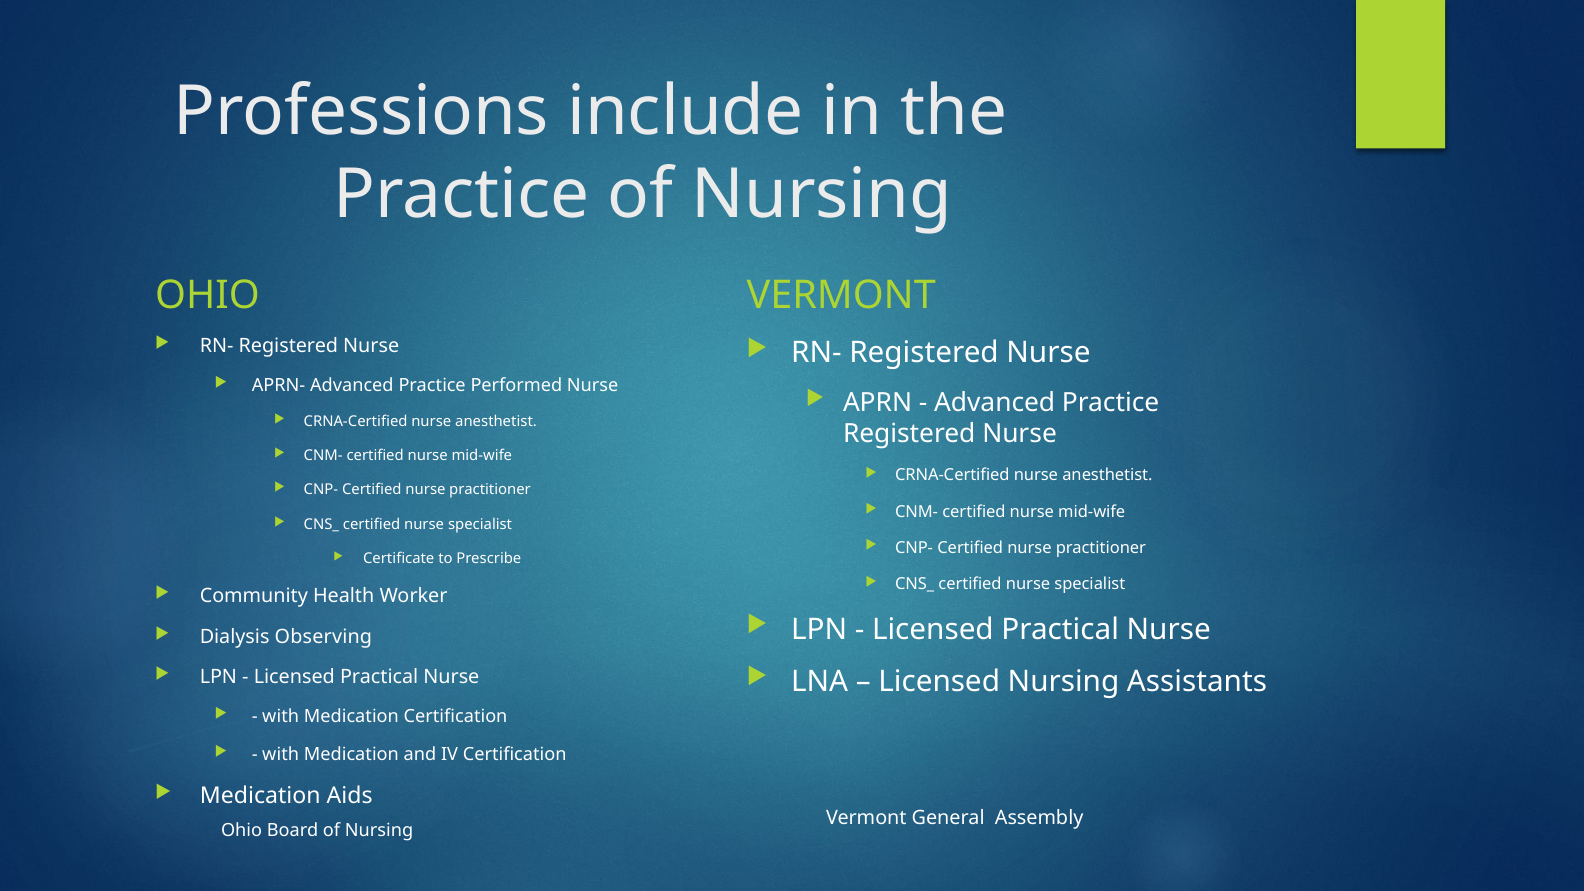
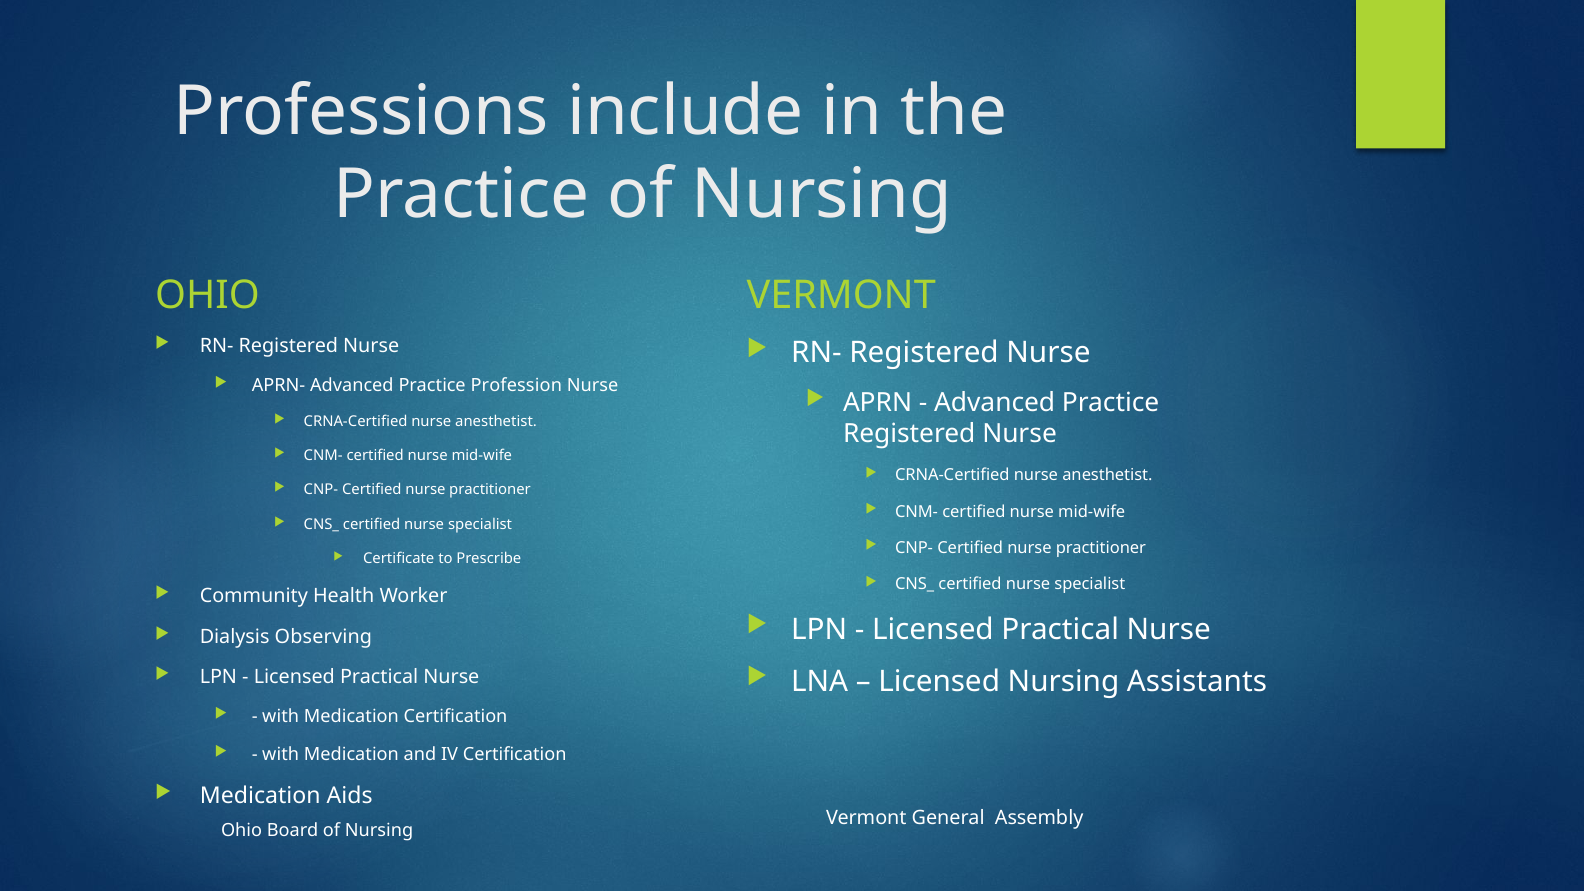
Performed: Performed -> Profession
